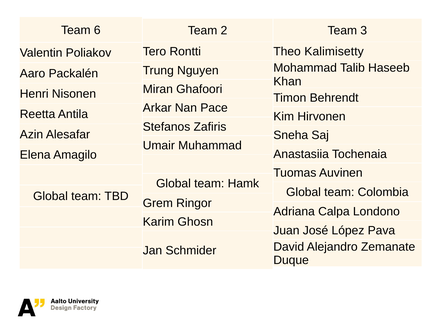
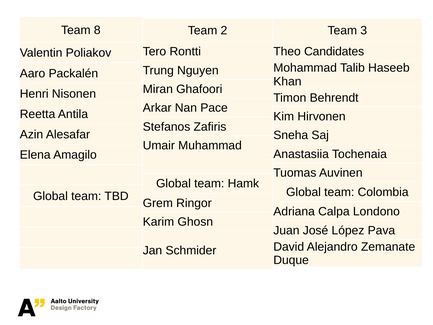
6: 6 -> 8
Kalimisetty: Kalimisetty -> Candidates
